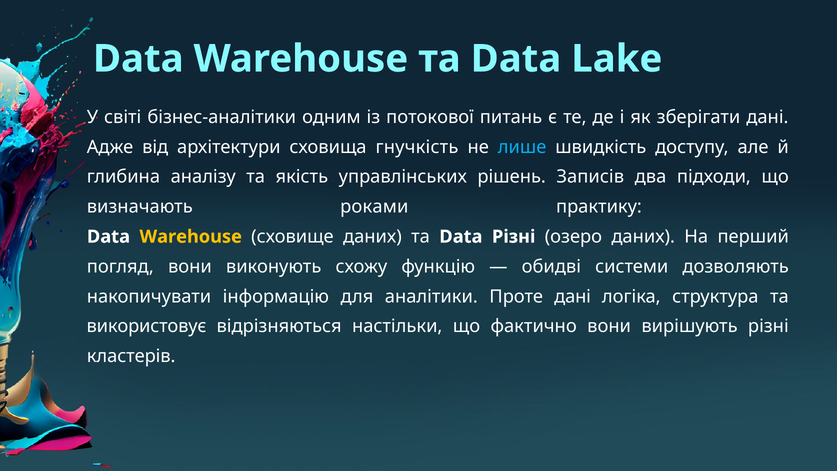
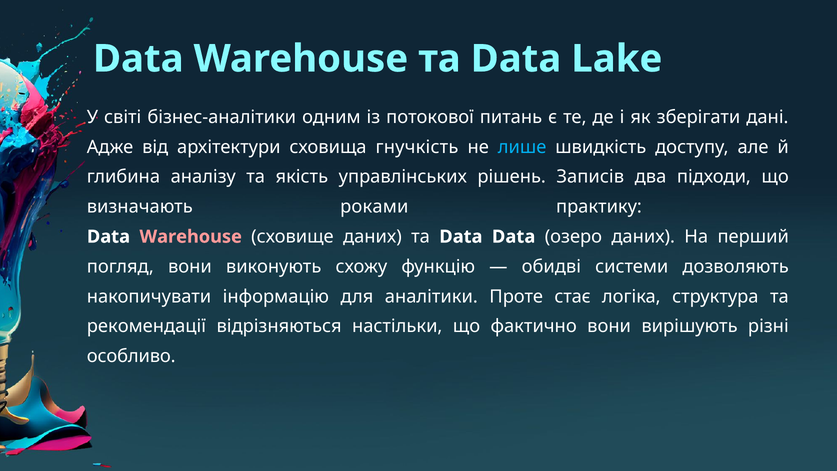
Warehouse at (191, 237) colour: yellow -> pink
Data Різні: Різні -> Data
Проте дані: дані -> стає
використовує: використовує -> рекомендації
кластерів: кластерів -> особливо
